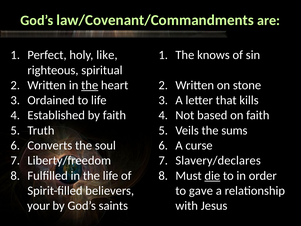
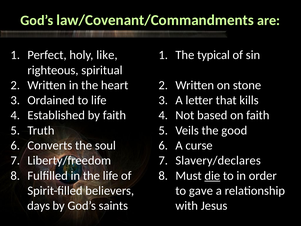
knows: knows -> typical
the at (90, 85) underline: present -> none
sums: sums -> good
your: your -> days
